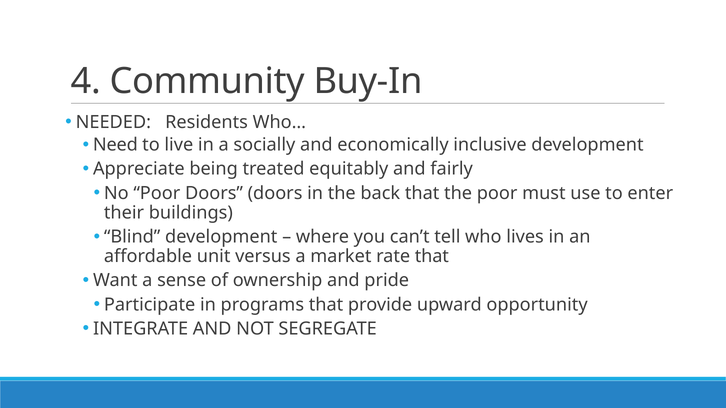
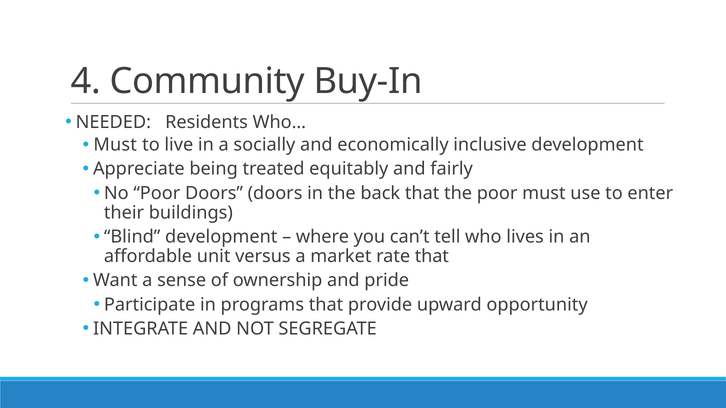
Need at (115, 145): Need -> Must
